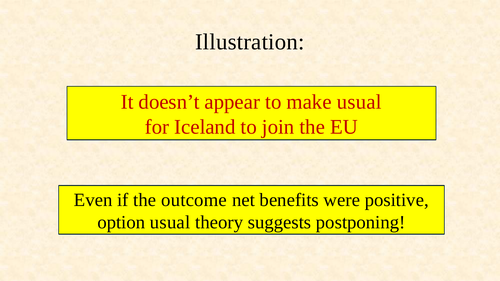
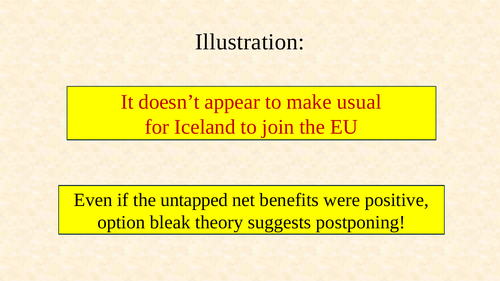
outcome: outcome -> untapped
option usual: usual -> bleak
